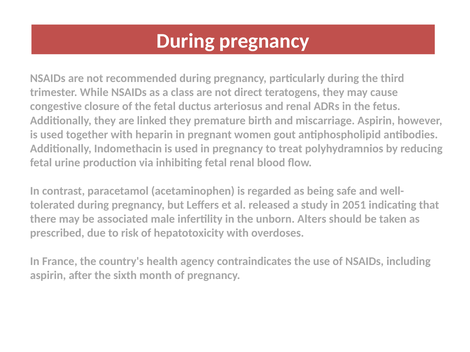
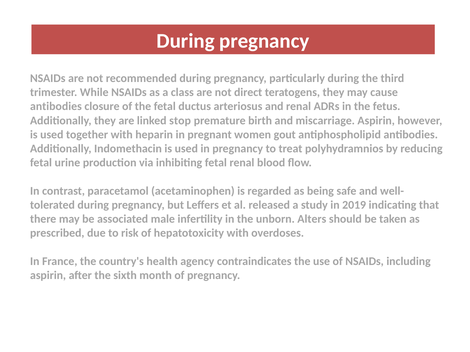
congestive at (56, 107): congestive -> antibodies
linked they: they -> stop
2051: 2051 -> 2019
